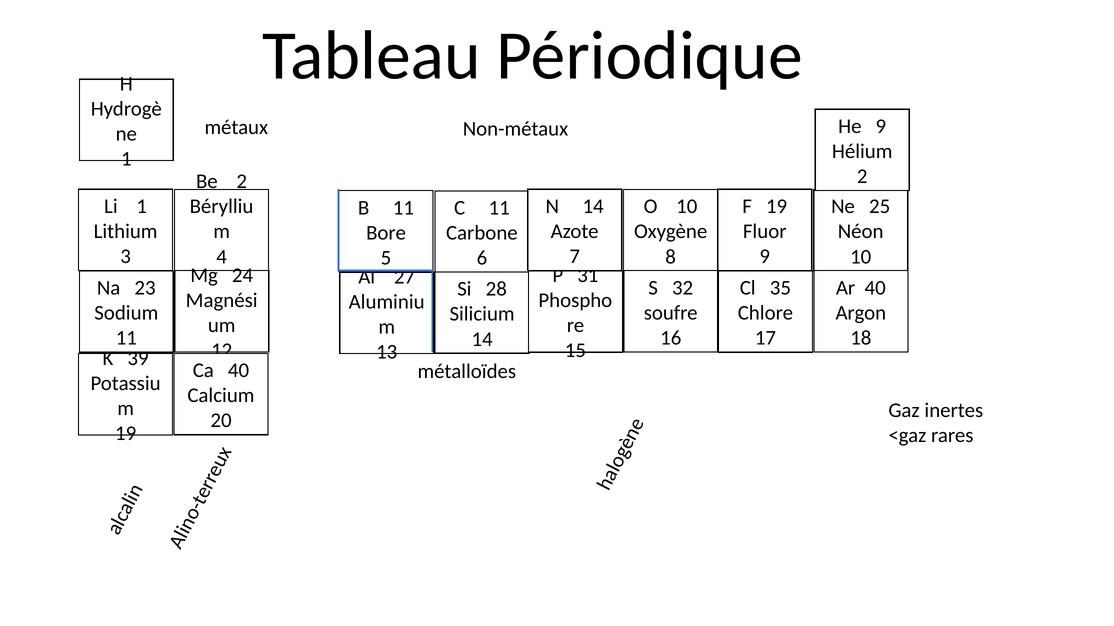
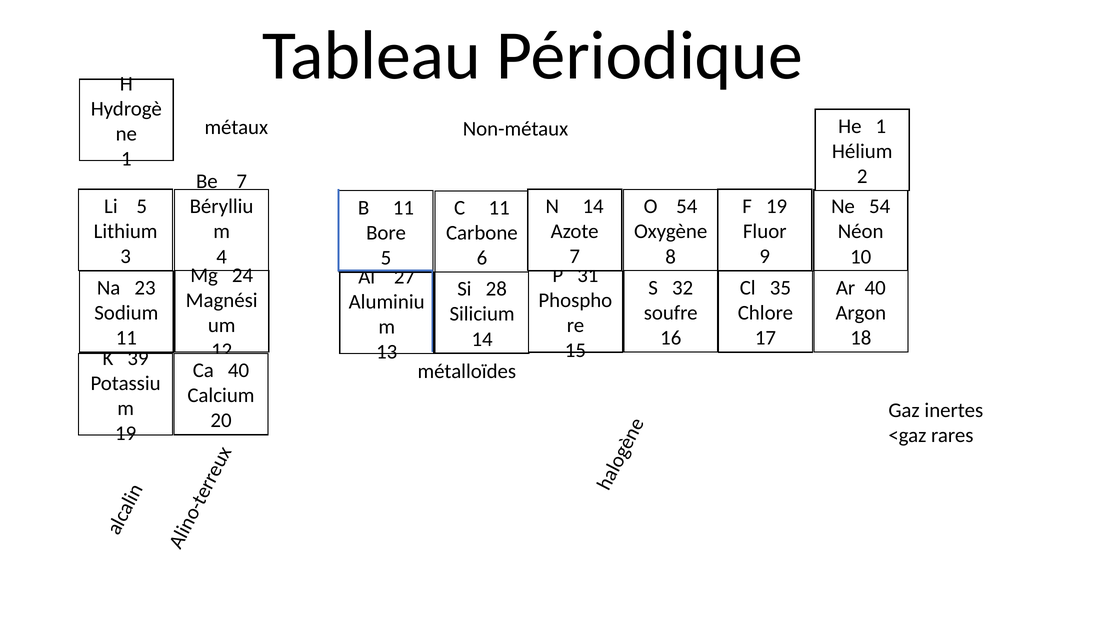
He 9: 9 -> 1
Be 2: 2 -> 7
Li 1: 1 -> 5
O 10: 10 -> 54
Ne 25: 25 -> 54
